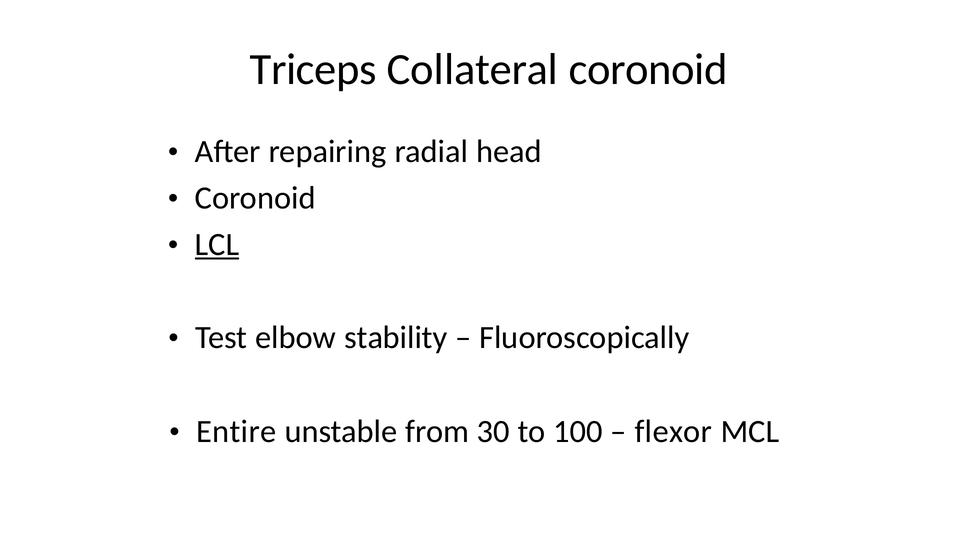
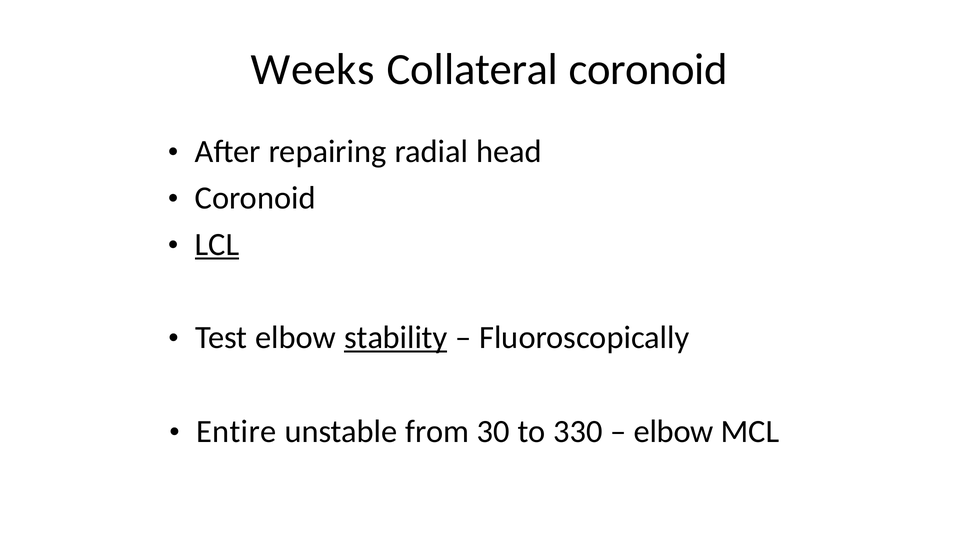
Triceps: Triceps -> Weeks
stability underline: none -> present
100: 100 -> 330
flexor at (673, 432): flexor -> elbow
